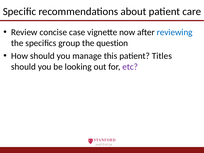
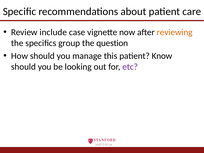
concise: concise -> include
reviewing colour: blue -> orange
Titles: Titles -> Know
